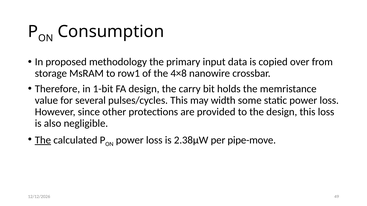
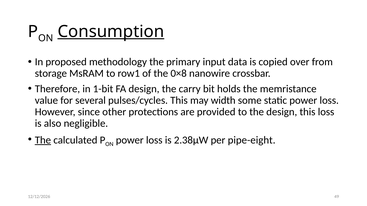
Consumption underline: none -> present
4×8: 4×8 -> 0×8
pipe-move: pipe-move -> pipe-eight
